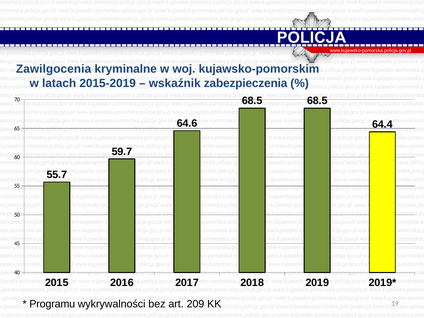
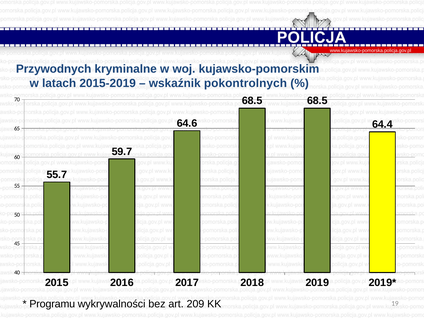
Zawilgocenia: Zawilgocenia -> Przywodnych
zabezpieczenia: zabezpieczenia -> pokontrolnych
